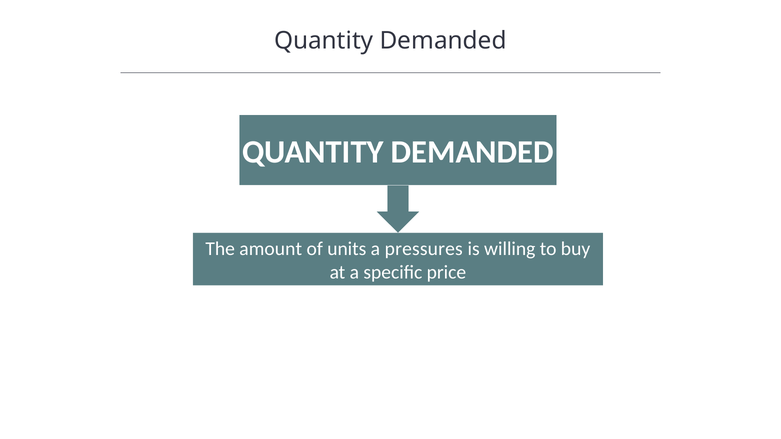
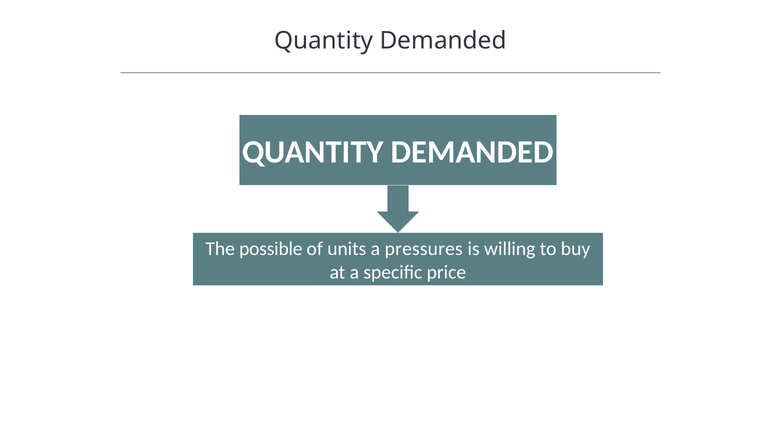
amount: amount -> possible
